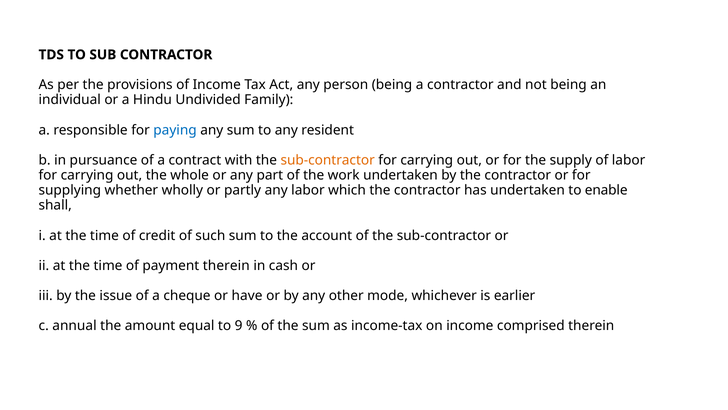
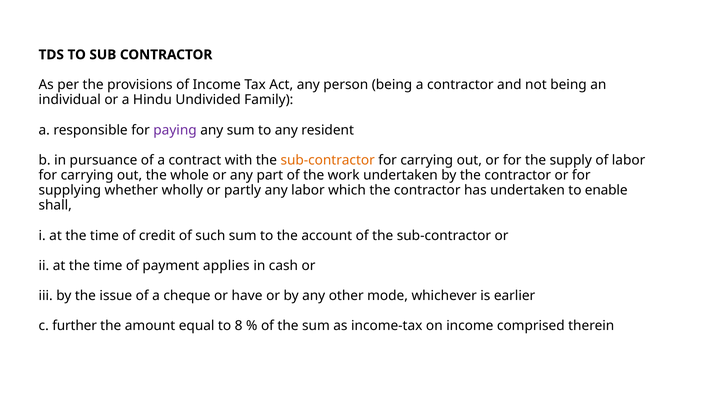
paying colour: blue -> purple
payment therein: therein -> applies
annual: annual -> further
9: 9 -> 8
